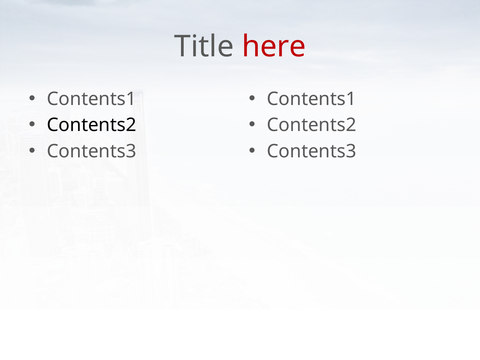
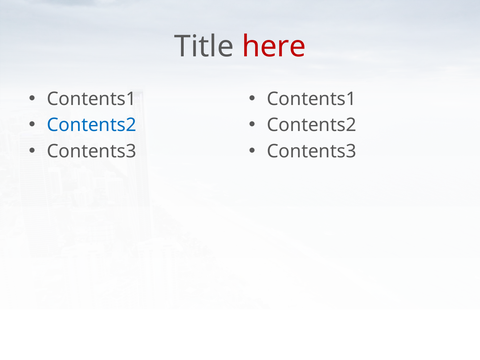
Contents2 at (92, 125) colour: black -> blue
